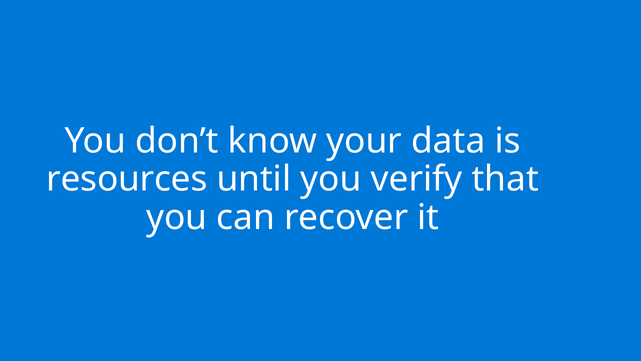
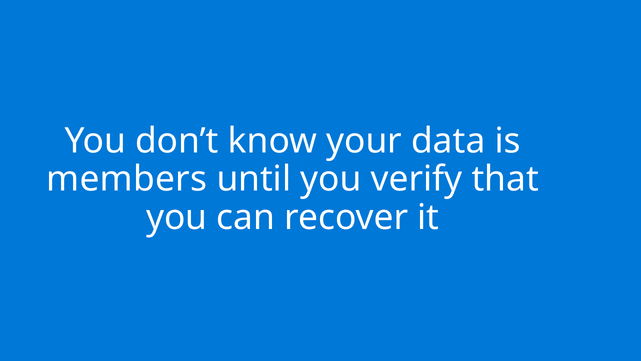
resources: resources -> members
